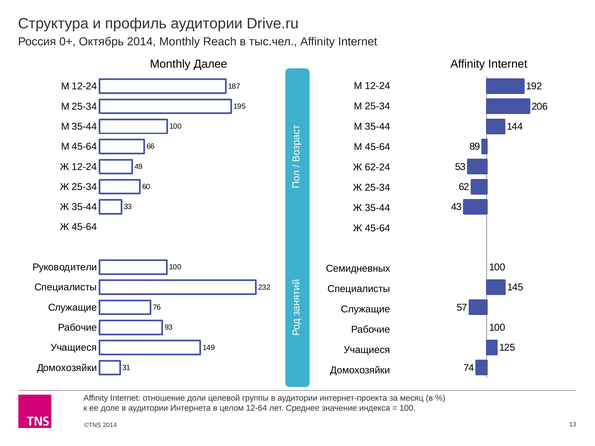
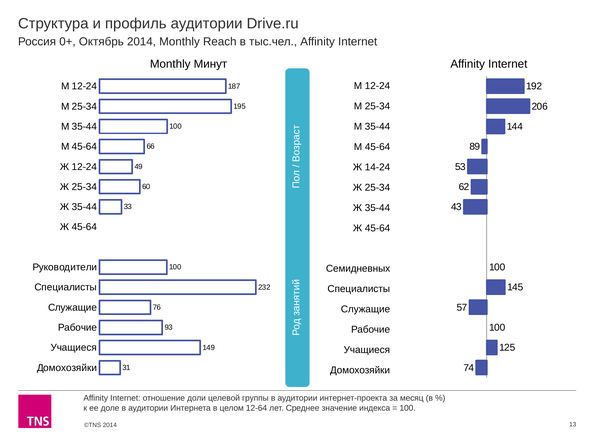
Далее: Далее -> Минут
62-24: 62-24 -> 14-24
